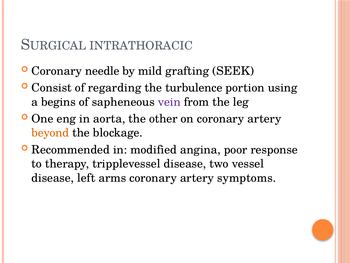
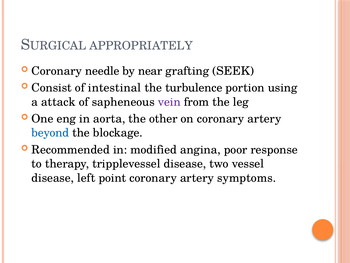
INTRATHORACIC: INTRATHORACIC -> APPROPRIATELY
mild: mild -> near
regarding: regarding -> intestinal
begins: begins -> attack
beyond colour: orange -> blue
arms: arms -> point
